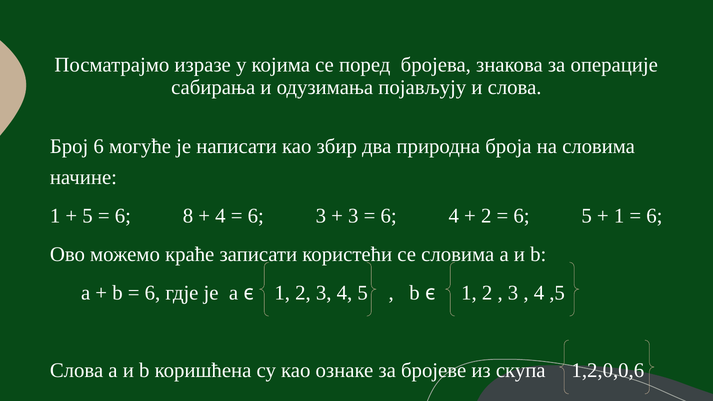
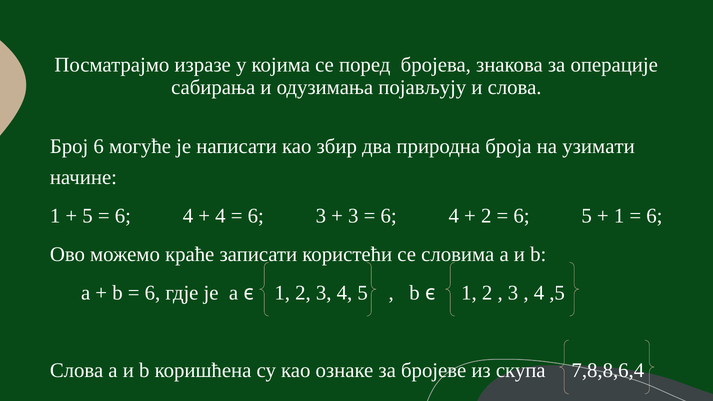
на словима: словима -> узимати
8 at (188, 216): 8 -> 4
1,2,0,0,6: 1,2,0,0,6 -> 7,8,8,6,4
